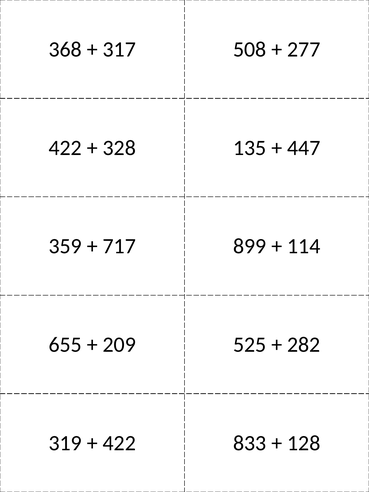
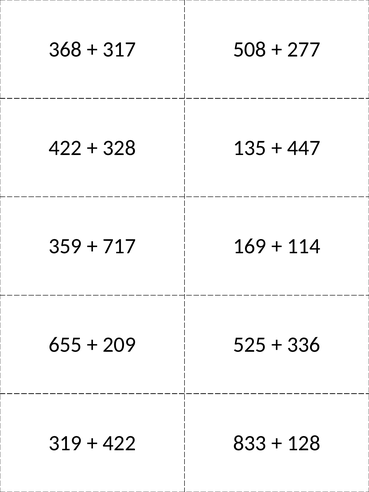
899: 899 -> 169
282: 282 -> 336
